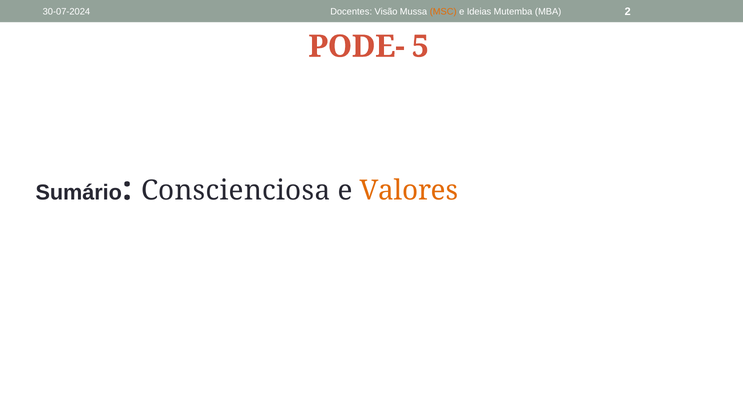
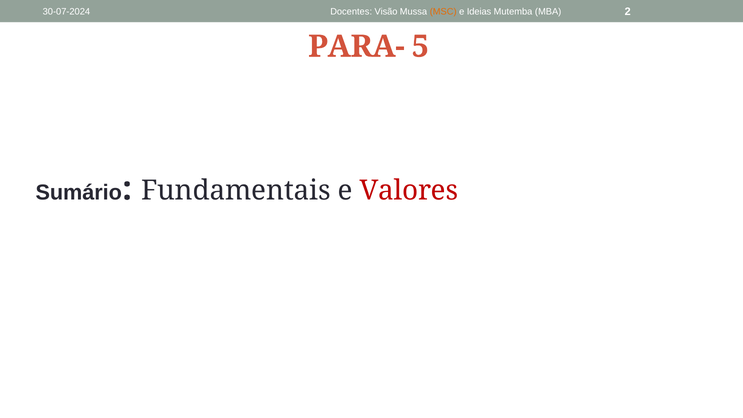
PODE-: PODE- -> PARA-
Conscienciosa: Conscienciosa -> Fundamentais
Valores colour: orange -> red
